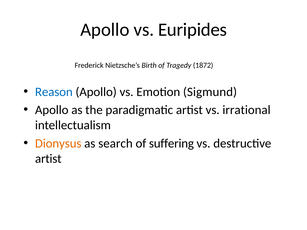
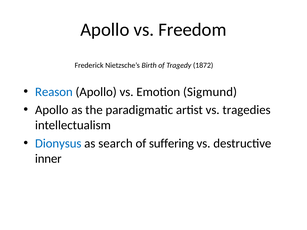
Euripides: Euripides -> Freedom
irrational: irrational -> tragedies
Dionysus colour: orange -> blue
artist at (48, 159): artist -> inner
